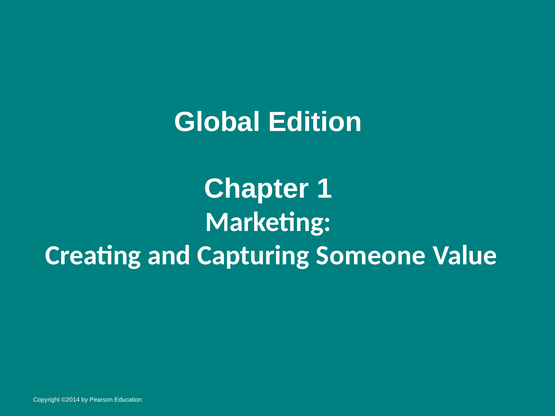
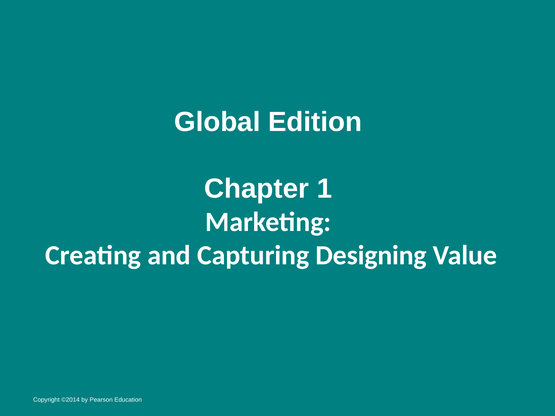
Someone: Someone -> Designing
